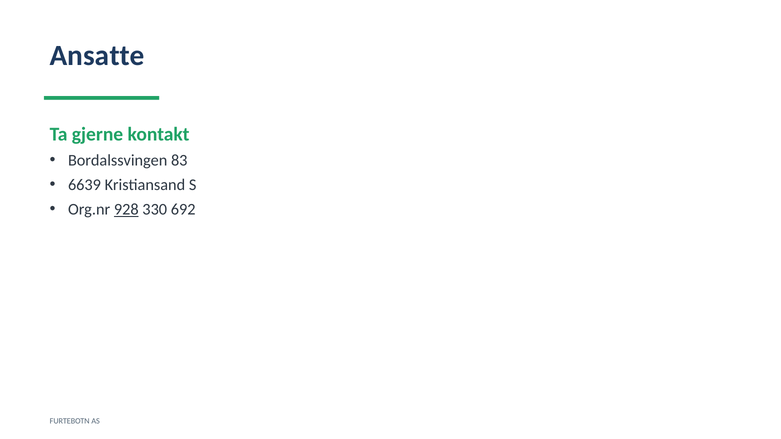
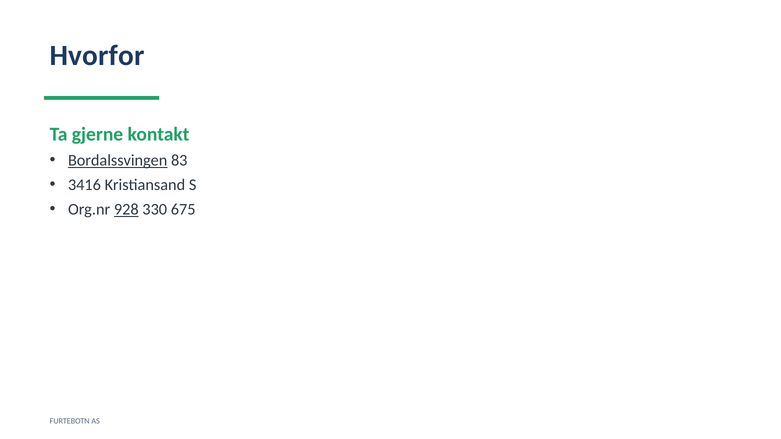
Ansatte: Ansatte -> Hvorfor
Bordalssvingen underline: none -> present
6639: 6639 -> 3416
692: 692 -> 675
